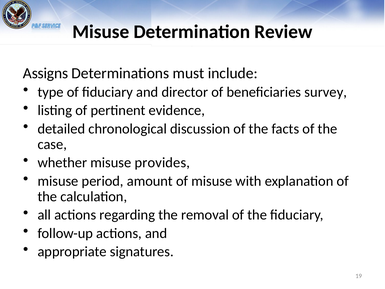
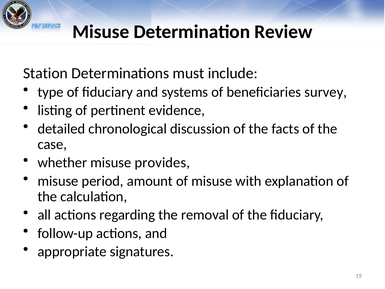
Assigns: Assigns -> Station
director: director -> systems
